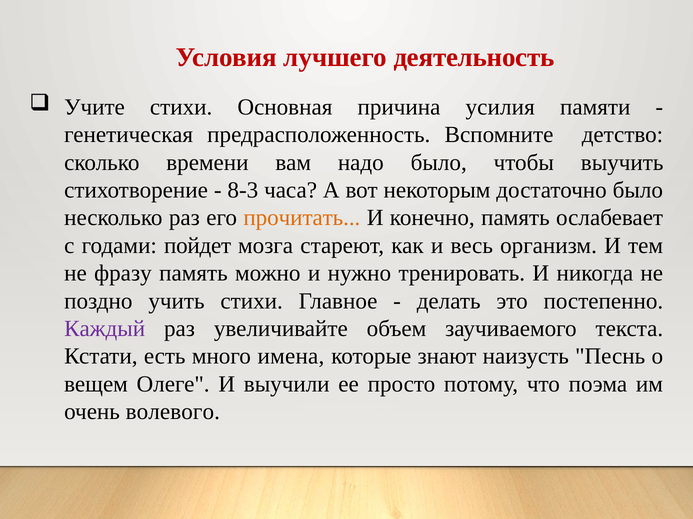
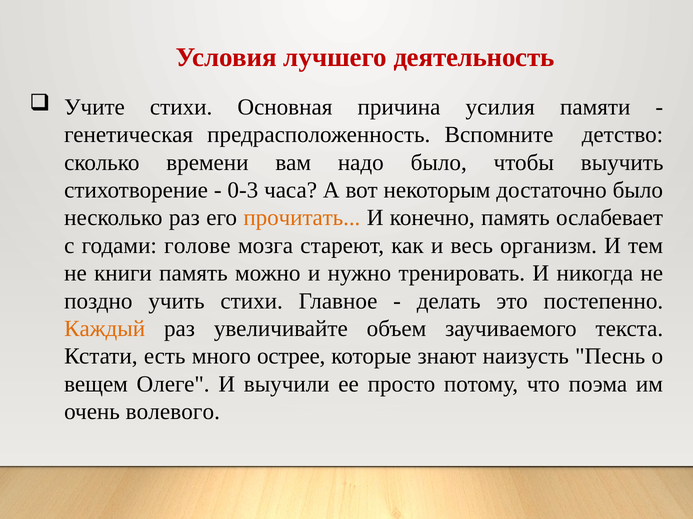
8-3: 8-3 -> 0-3
пойдет: пойдет -> голове
фразу: фразу -> книги
Каждый colour: purple -> orange
имена: имена -> острее
